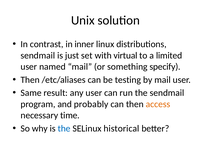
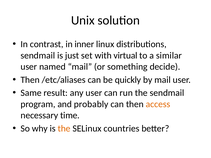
limited: limited -> similar
specify: specify -> decide
testing: testing -> quickly
the at (64, 129) colour: blue -> orange
historical: historical -> countries
